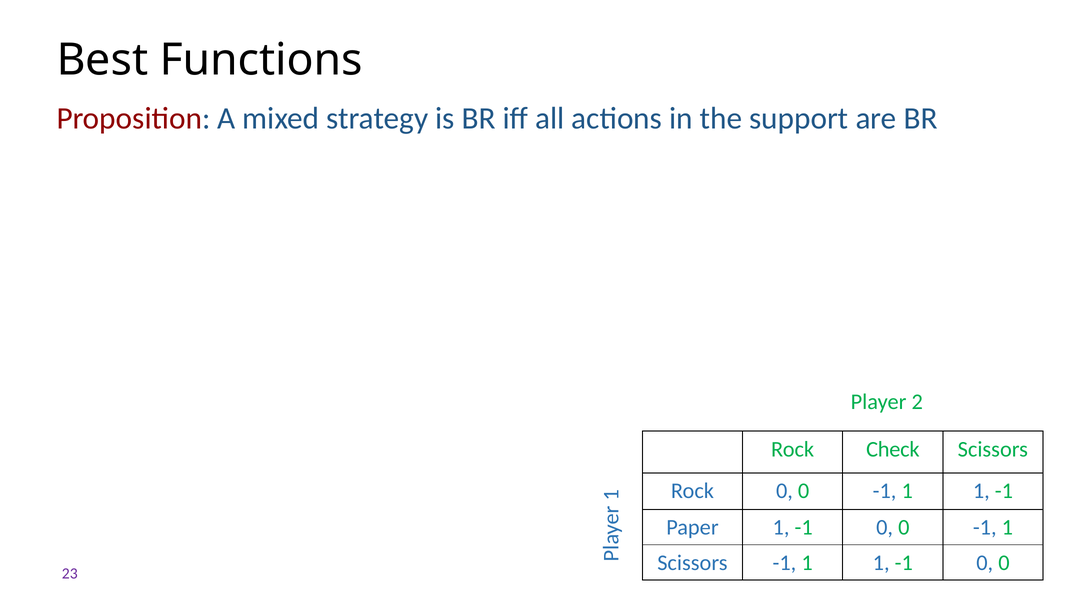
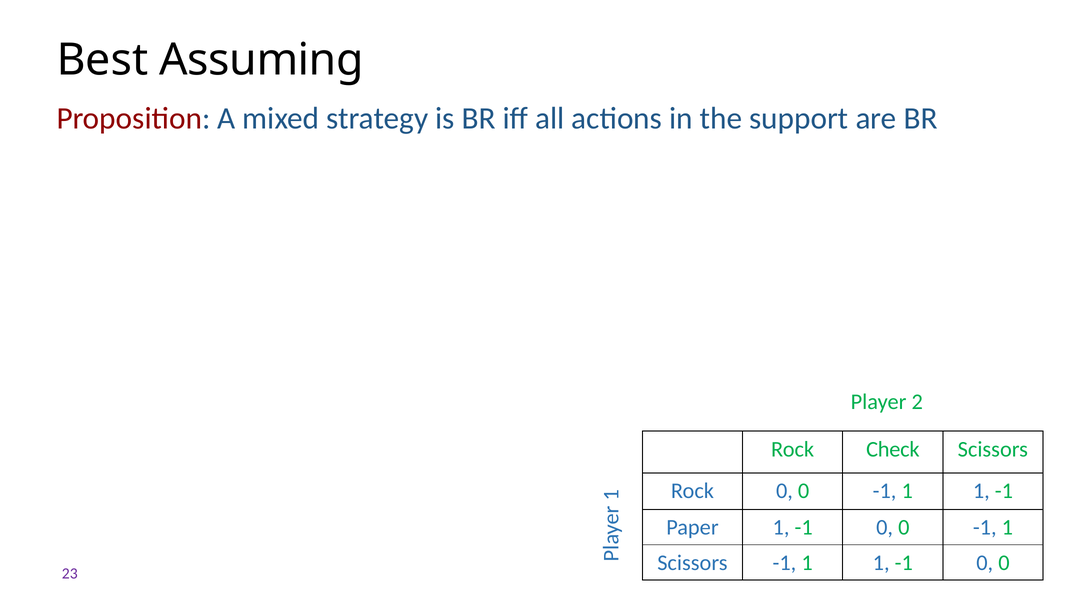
Functions: Functions -> Assuming
